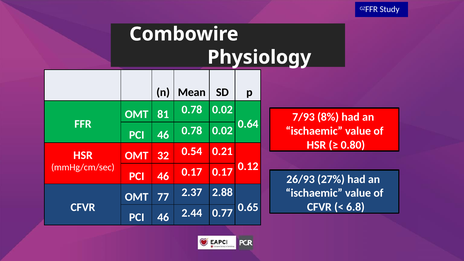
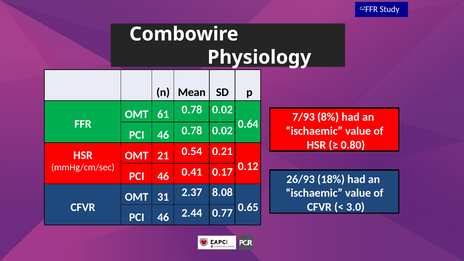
81: 81 -> 61
32: 32 -> 21
46 0.17: 0.17 -> 0.41
27%: 27% -> 18%
77: 77 -> 31
2.88: 2.88 -> 8.08
6.8: 6.8 -> 3.0
